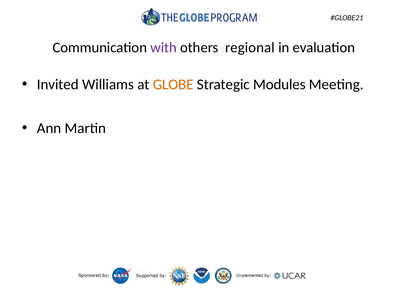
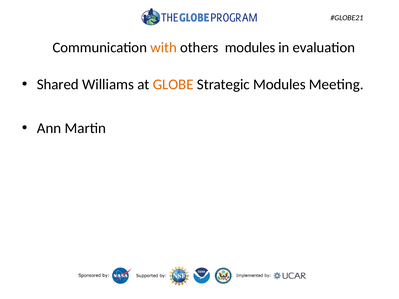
with colour: purple -> orange
others regional: regional -> modules
Invited: Invited -> Shared
